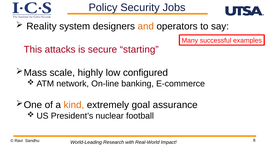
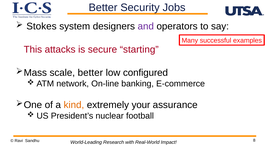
Policy at (103, 8): Policy -> Better
Reality: Reality -> Stokes
and colour: orange -> purple
scale highly: highly -> better
goal: goal -> your
